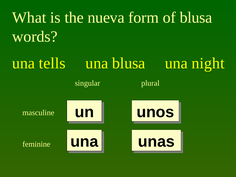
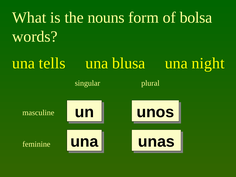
nueva: nueva -> nouns
of blusa: blusa -> bolsa
